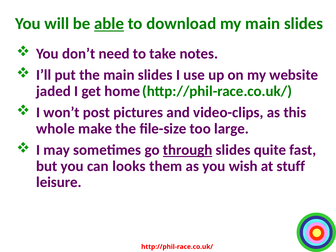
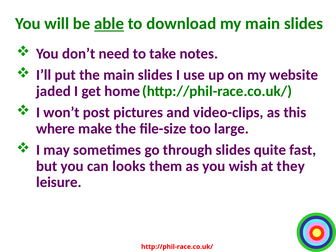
whole: whole -> where
through underline: present -> none
stuff: stuff -> they
